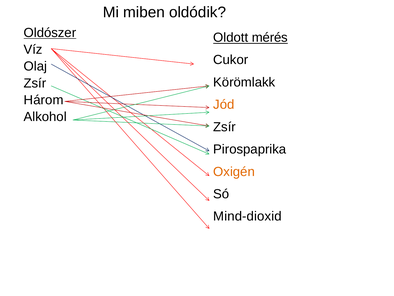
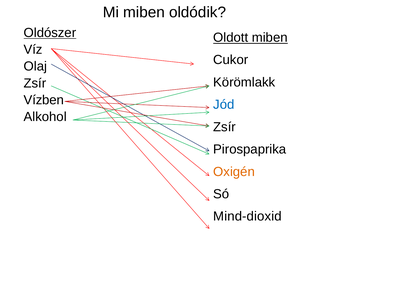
Oldott mérés: mérés -> miben
Három: Három -> Vízben
Jód colour: orange -> blue
